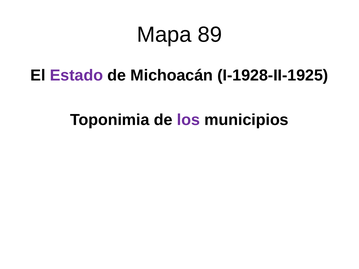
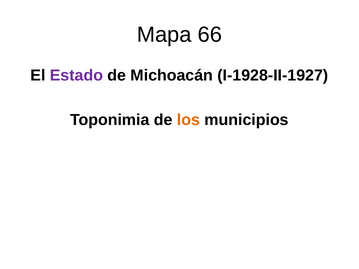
89: 89 -> 66
I-1928-II-1925: I-1928-II-1925 -> I-1928-II-1927
los colour: purple -> orange
